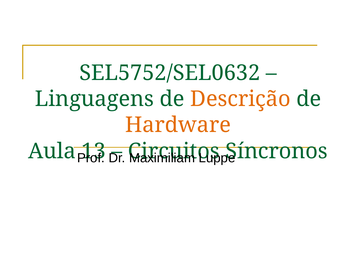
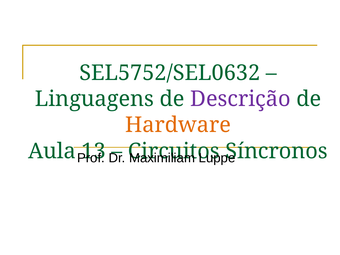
Descrição colour: orange -> purple
